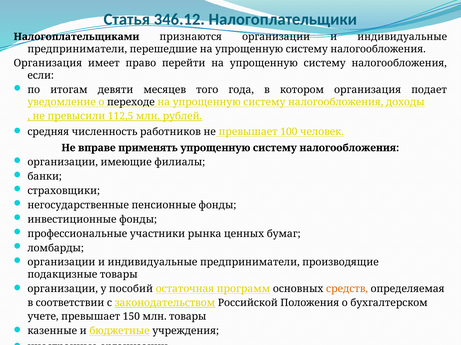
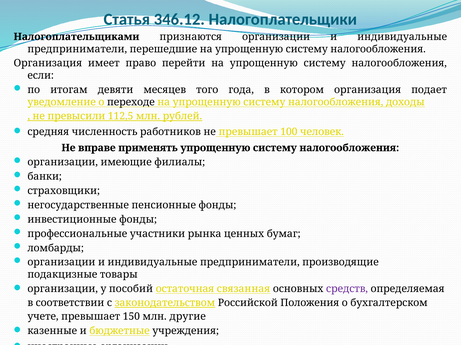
программ: программ -> связанная
средств colour: orange -> purple
млн товары: товары -> другие
